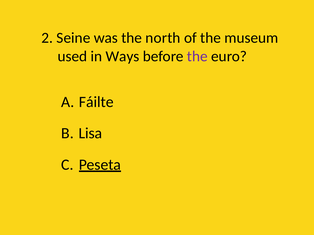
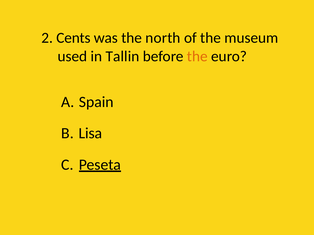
Seine: Seine -> Cents
Ways: Ways -> Tallin
the at (197, 56) colour: purple -> orange
Fáilte: Fáilte -> Spain
